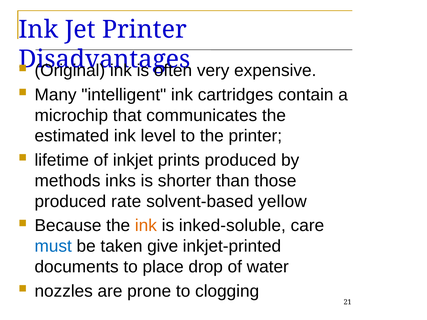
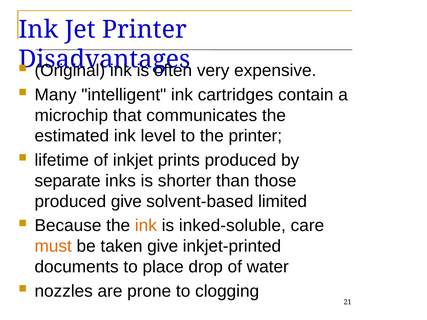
methods: methods -> separate
produced rate: rate -> give
yellow: yellow -> limited
must colour: blue -> orange
